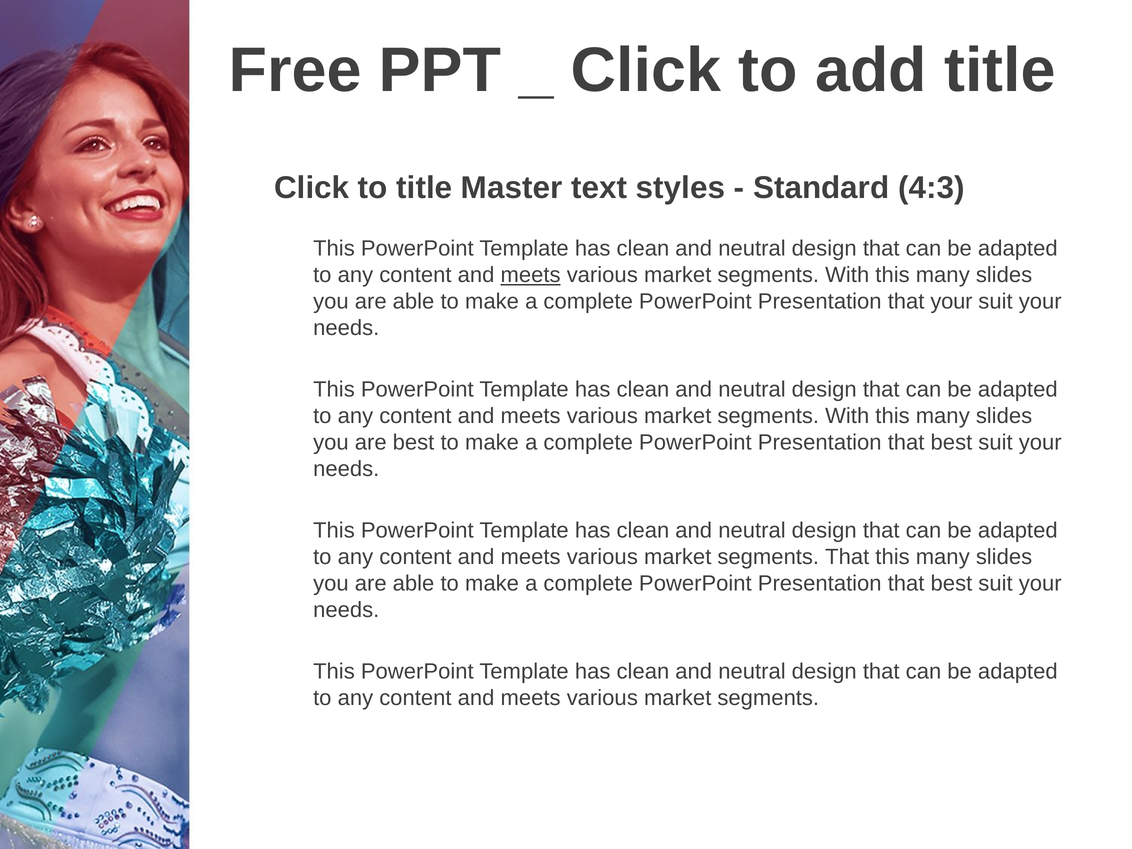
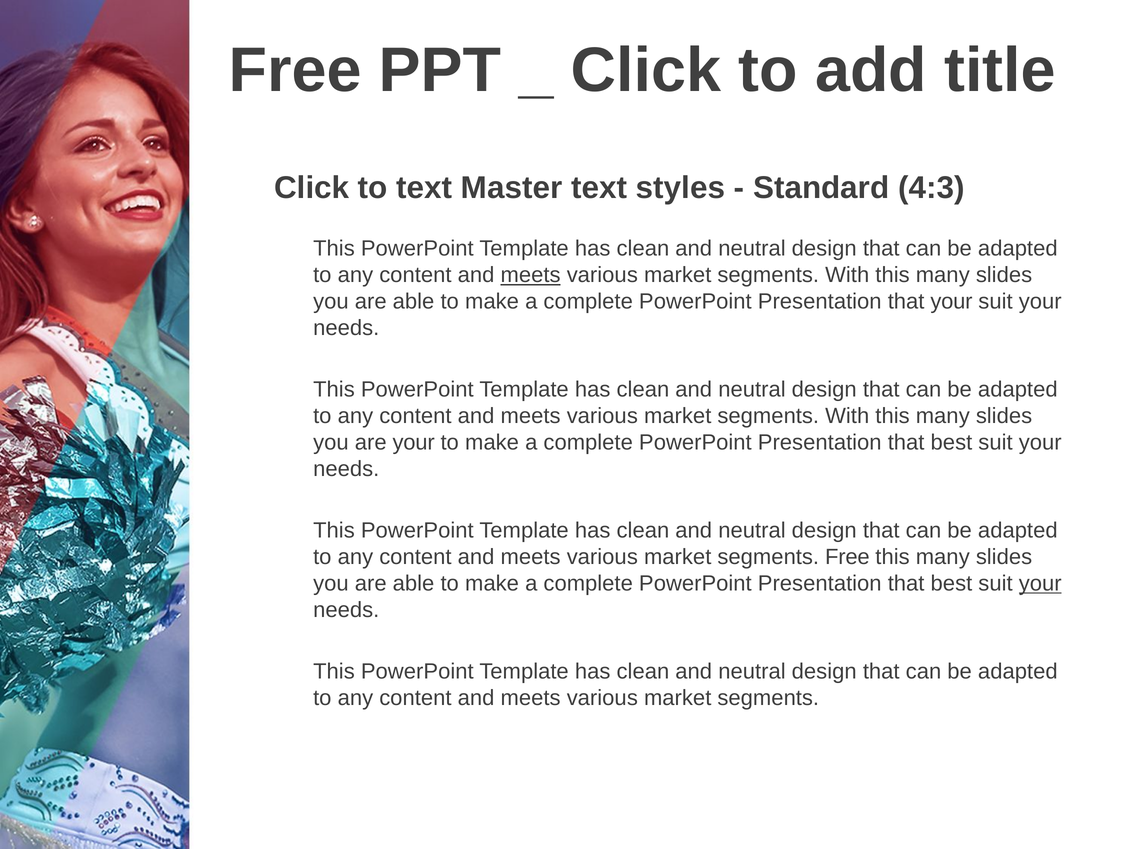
to title: title -> text
are best: best -> your
segments That: That -> Free
your at (1040, 584) underline: none -> present
